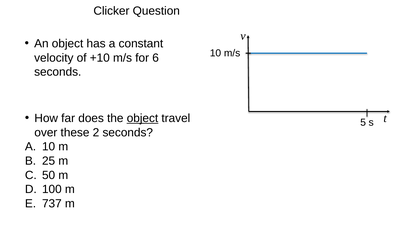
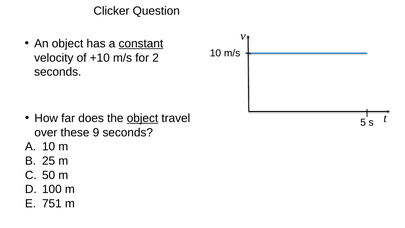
constant underline: none -> present
6: 6 -> 2
2: 2 -> 9
737: 737 -> 751
